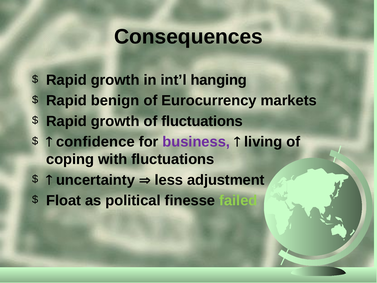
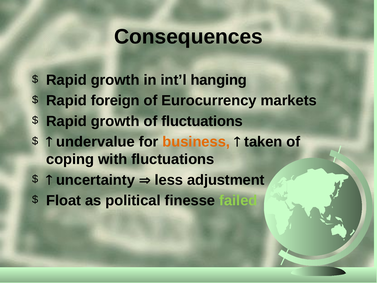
benign: benign -> foreign
confidence: confidence -> undervalue
business colour: purple -> orange
living: living -> taken
